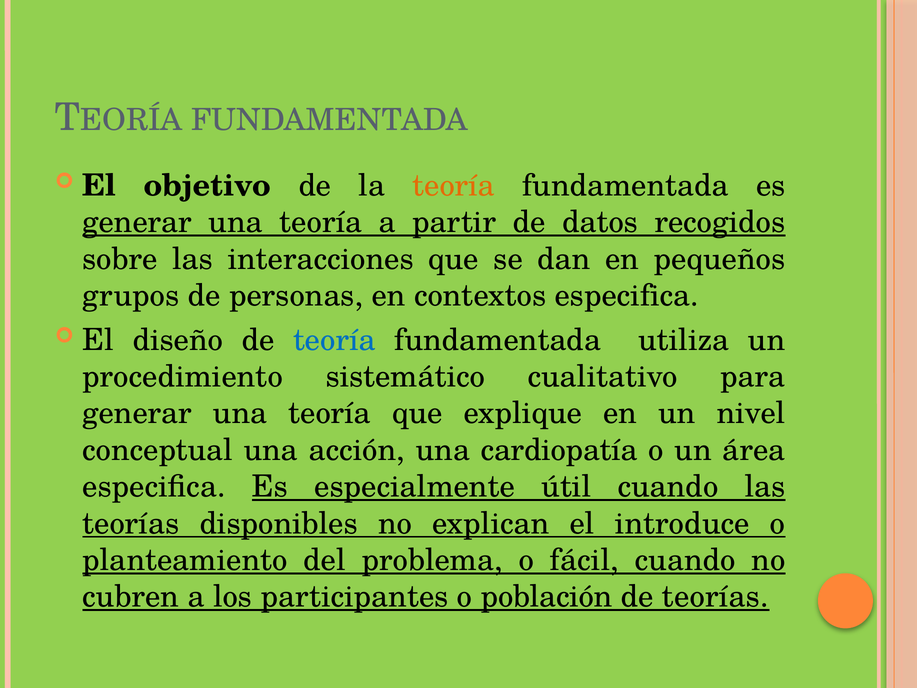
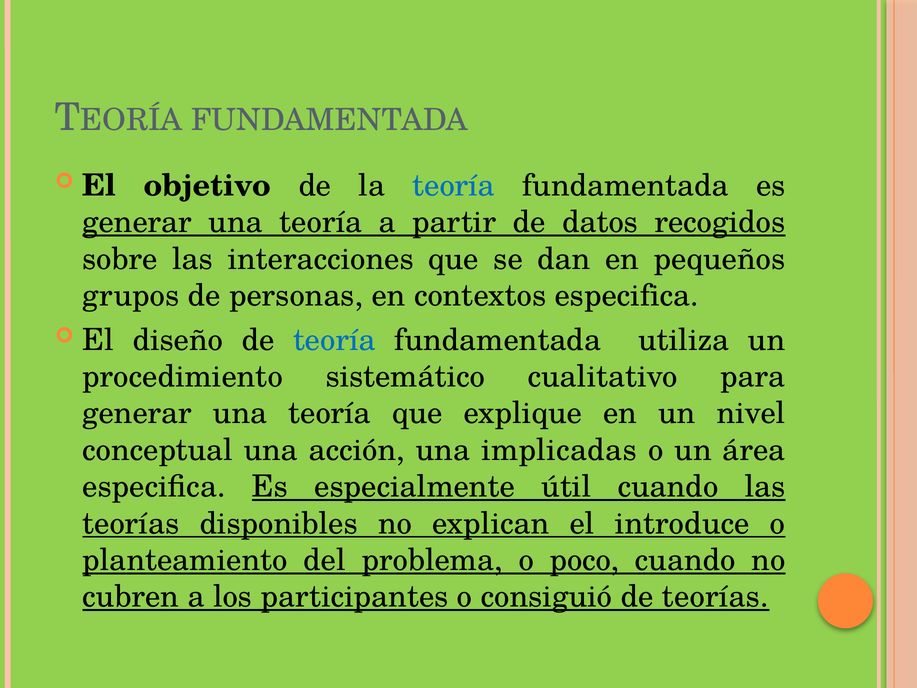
teoría at (454, 185) colour: orange -> blue
cardiopatía: cardiopatía -> implicadas
fácil: fácil -> poco
población: población -> consiguió
